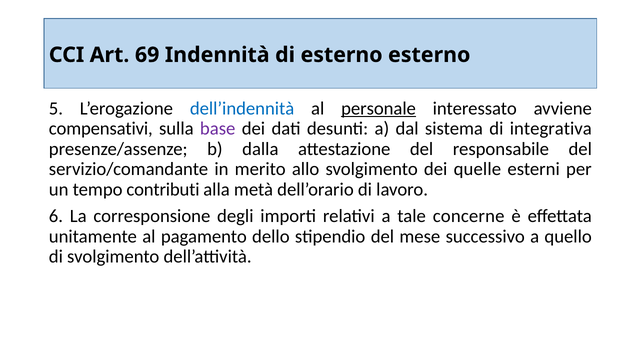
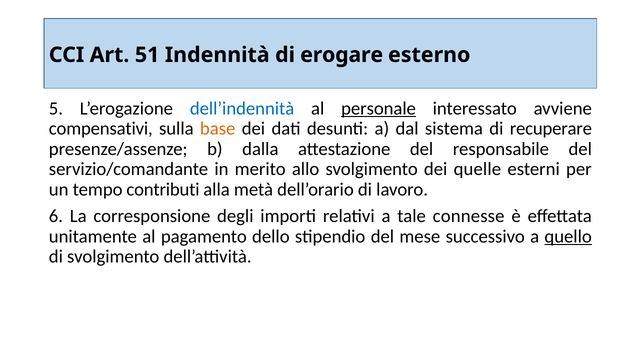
69: 69 -> 51
di esterno: esterno -> erogare
base colour: purple -> orange
integrativa: integrativa -> recuperare
concerne: concerne -> connesse
quello underline: none -> present
